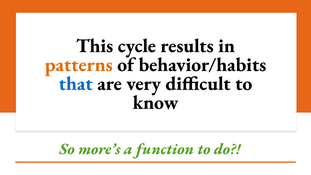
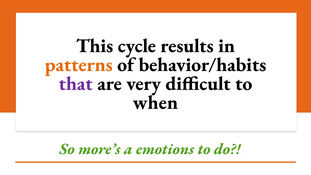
that colour: blue -> purple
know: know -> when
function: function -> emotions
